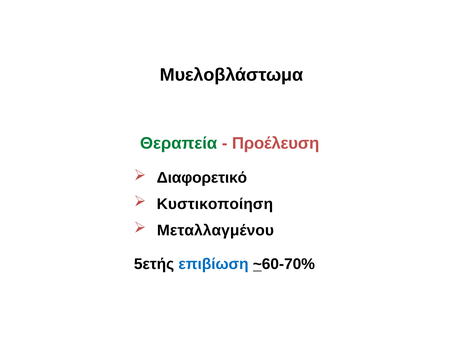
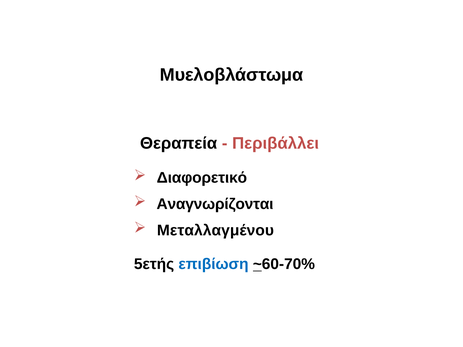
Θεραπεία colour: green -> black
Προέλευση: Προέλευση -> Περιβάλλει
Κυστικοποίηση: Κυστικοποίηση -> Αναγνωρίζονται
